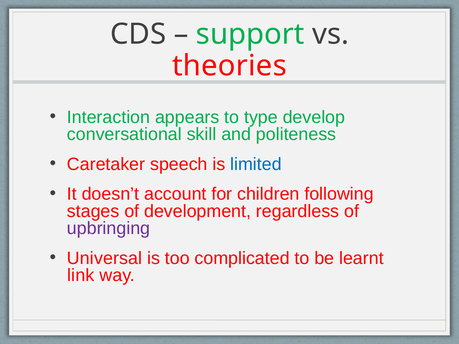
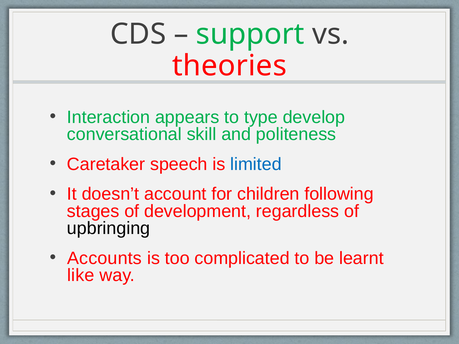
upbringing colour: purple -> black
Universal: Universal -> Accounts
link: link -> like
